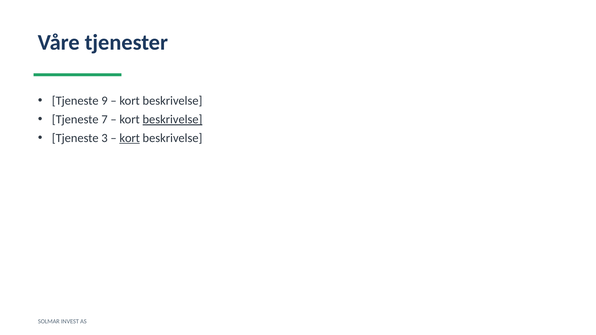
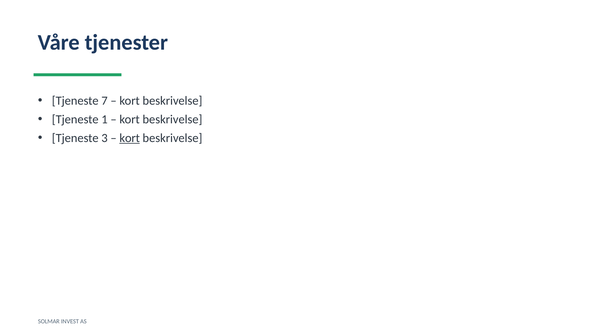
9: 9 -> 7
7: 7 -> 1
beskrivelse at (172, 120) underline: present -> none
